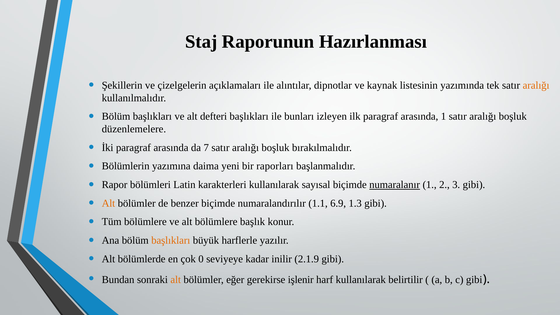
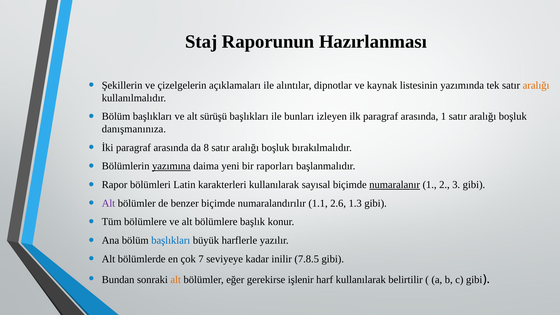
defteri: defteri -> sürüşü
düzenlemelere: düzenlemelere -> danışmanınıza
7: 7 -> 8
yazımına underline: none -> present
Alt at (108, 203) colour: orange -> purple
6.9: 6.9 -> 2.6
başlıkları at (171, 240) colour: orange -> blue
0: 0 -> 7
2.1.9: 2.1.9 -> 7.8.5
